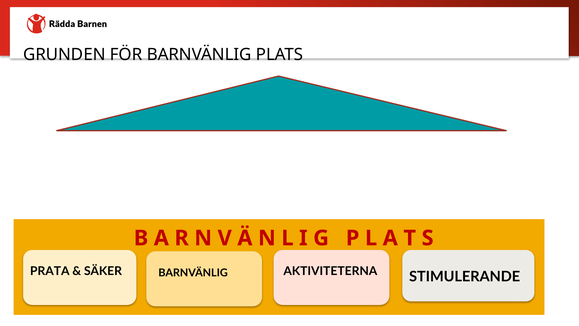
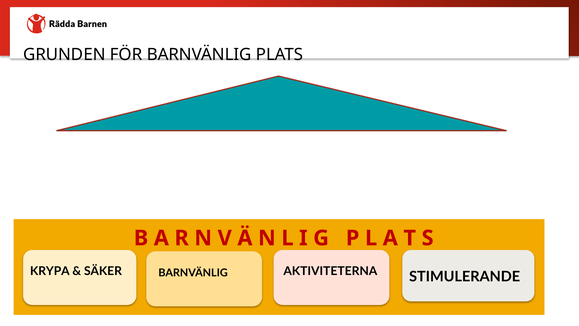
PRATA: PRATA -> KRYPA
